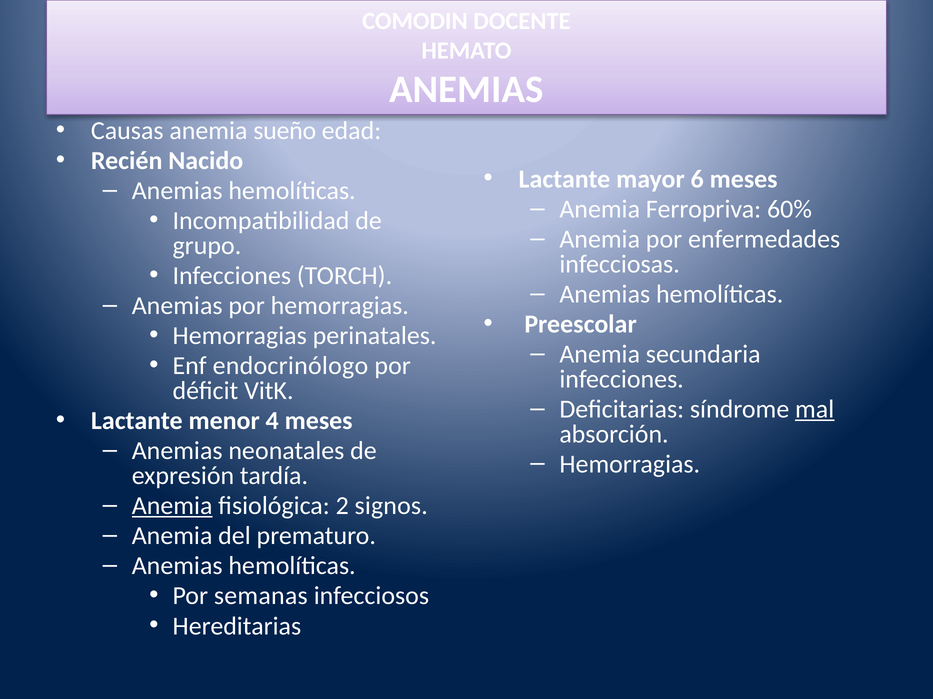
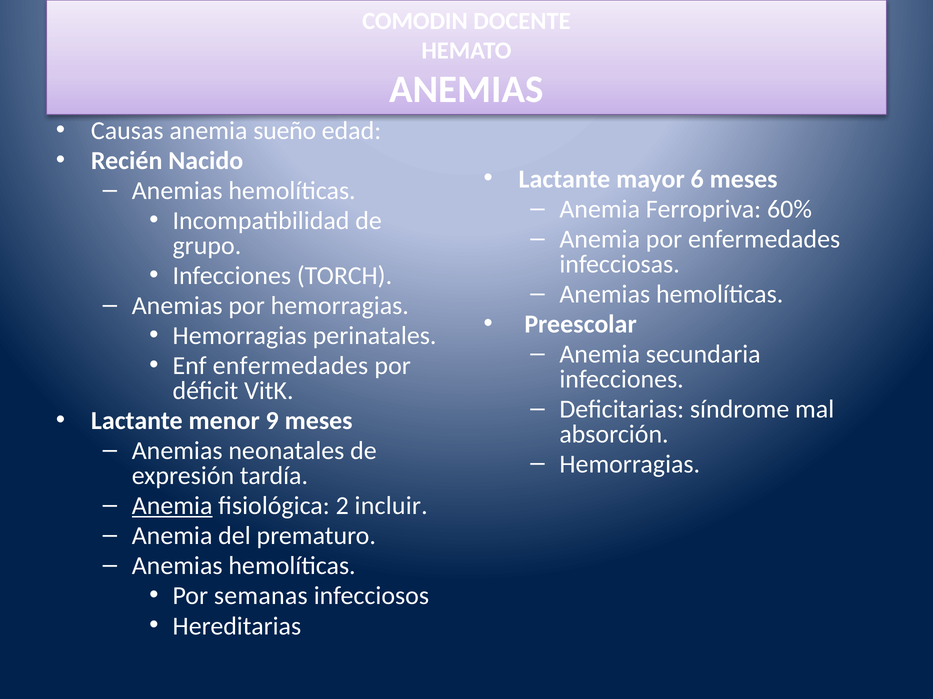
Enf endocrinólogo: endocrinólogo -> enfermedades
mal underline: present -> none
4: 4 -> 9
signos: signos -> incluir
